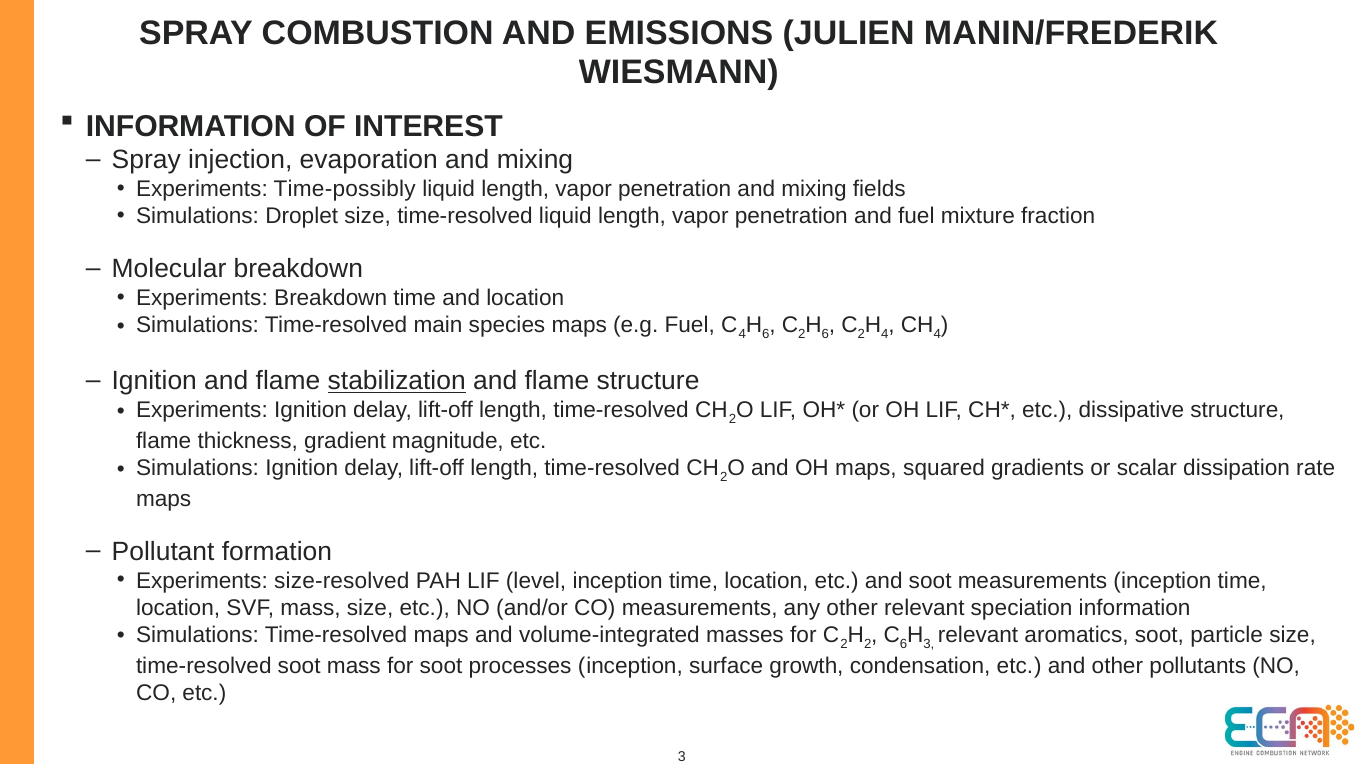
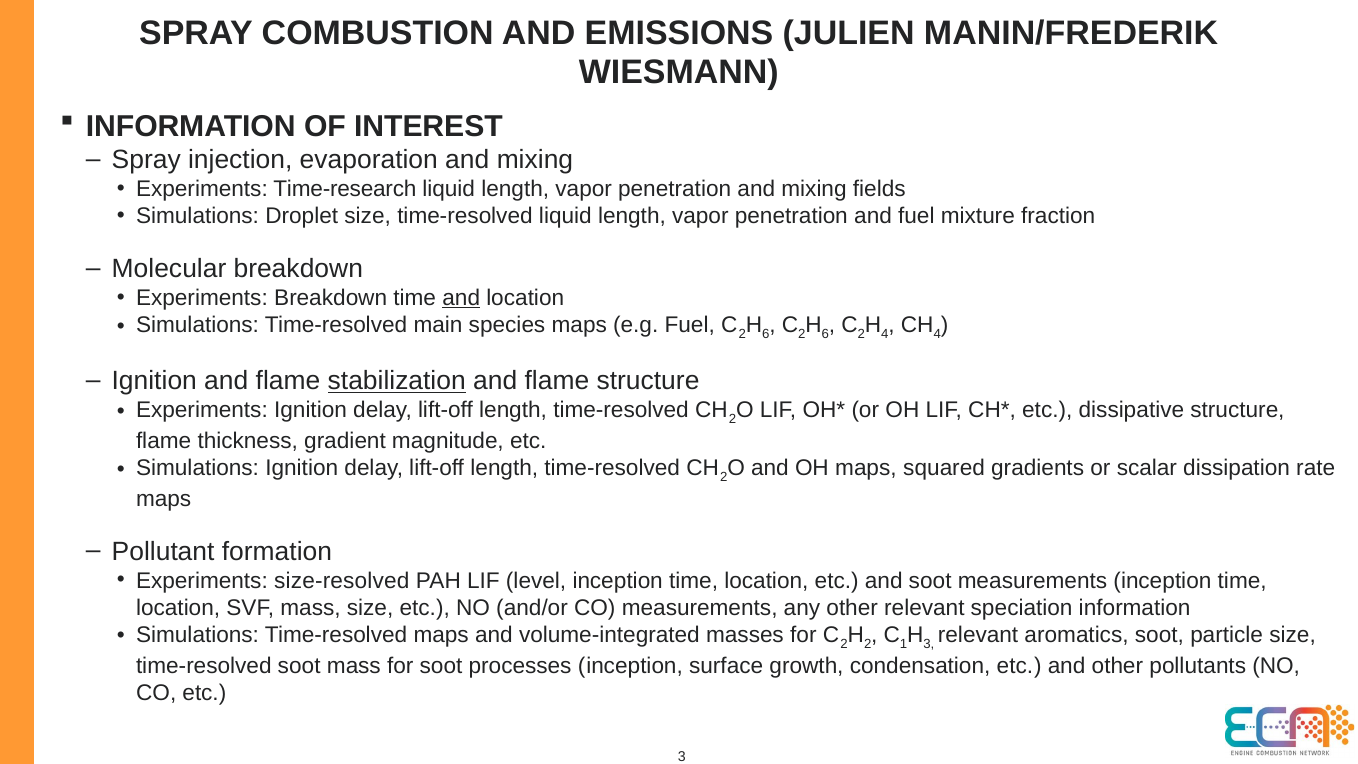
Time-possibly: Time-possibly -> Time-research
and at (461, 298) underline: none -> present
4 at (742, 334): 4 -> 2
6 at (904, 644): 6 -> 1
